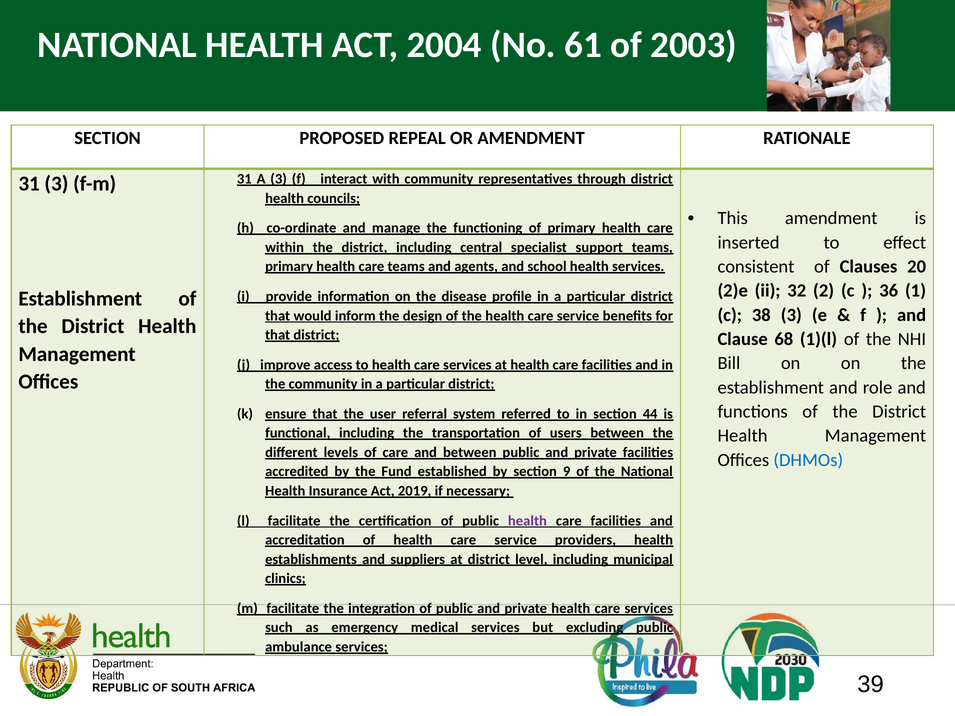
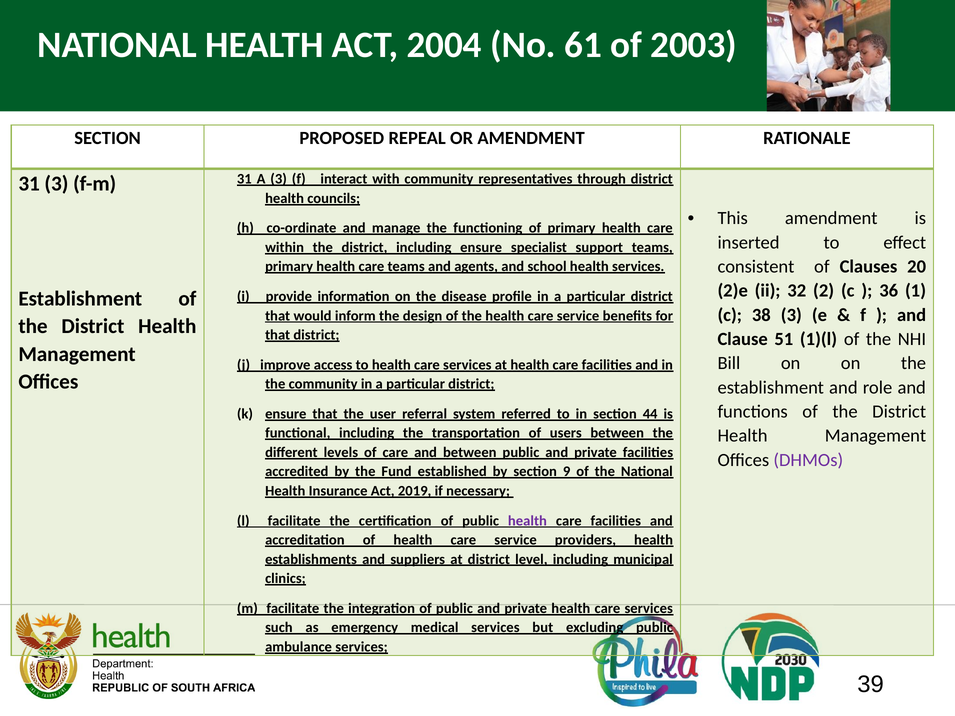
including central: central -> ensure
68: 68 -> 51
DHMOs colour: blue -> purple
